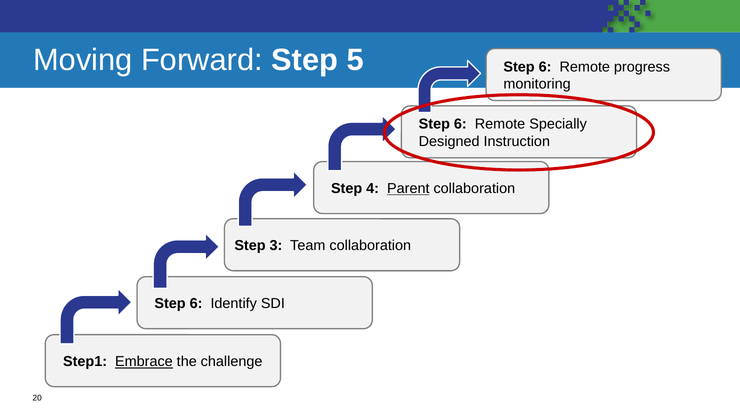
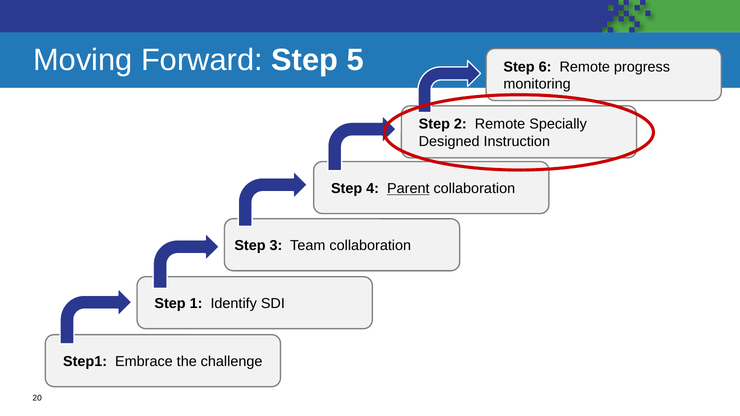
6 at (460, 124): 6 -> 2
6 at (196, 304): 6 -> 1
Embrace underline: present -> none
